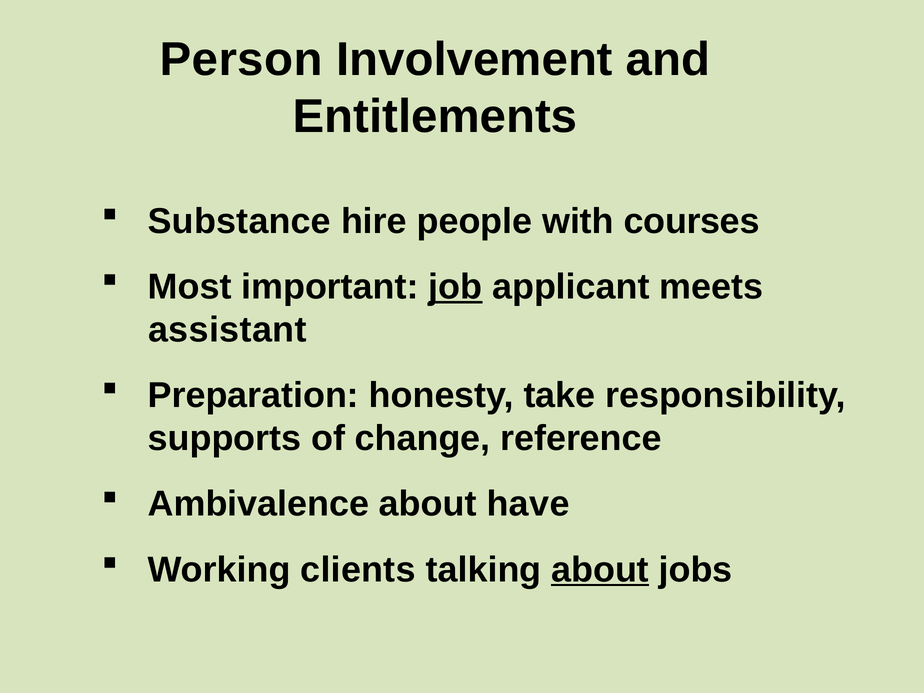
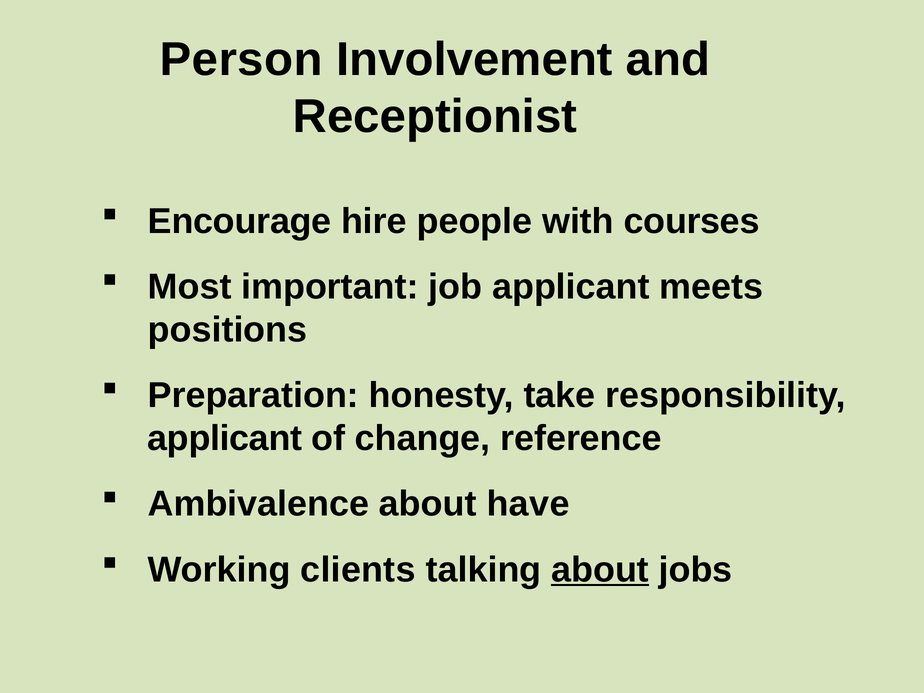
Entitlements: Entitlements -> Receptionist
Substance: Substance -> Encourage
job underline: present -> none
assistant: assistant -> positions
supports at (225, 438): supports -> applicant
